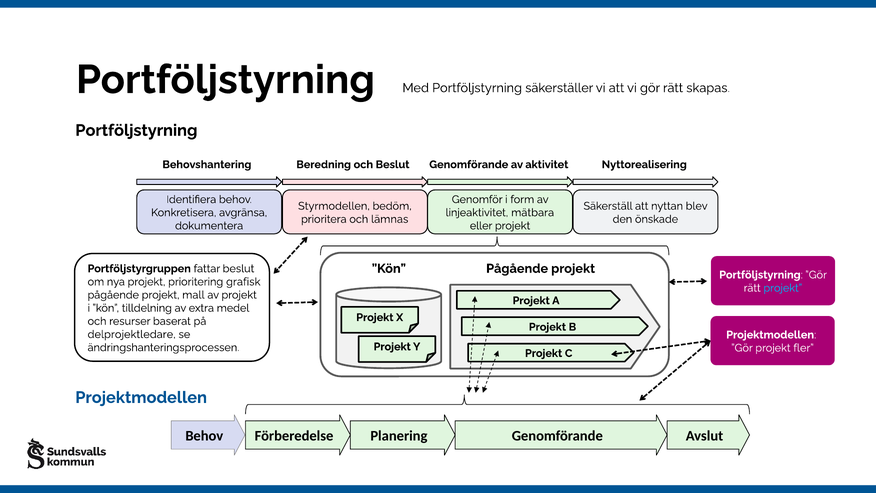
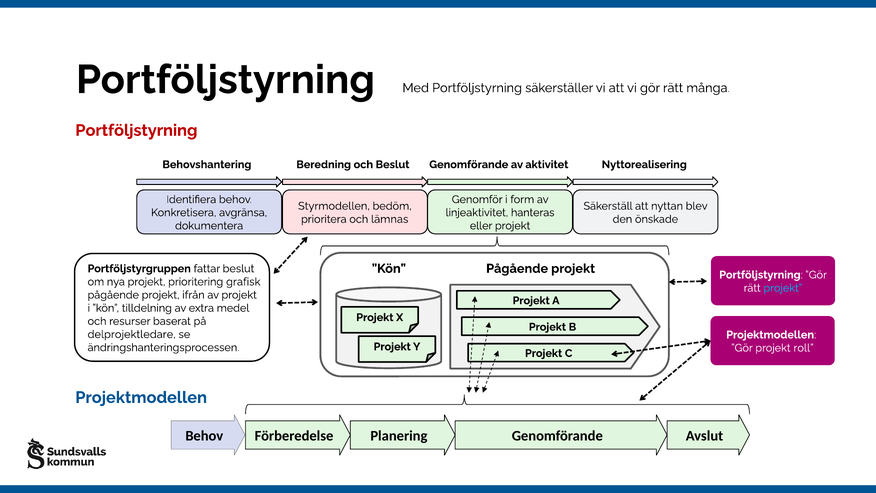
skapas: skapas -> många
Portföljstyrning at (136, 130) colour: black -> red
mätbara: mätbara -> hanteras
mall: mall -> ifrån
fler: fler -> roll
